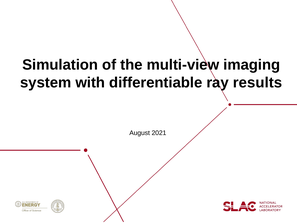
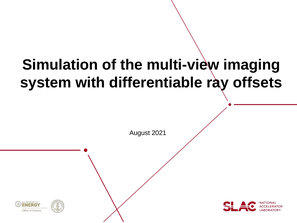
results: results -> offsets
